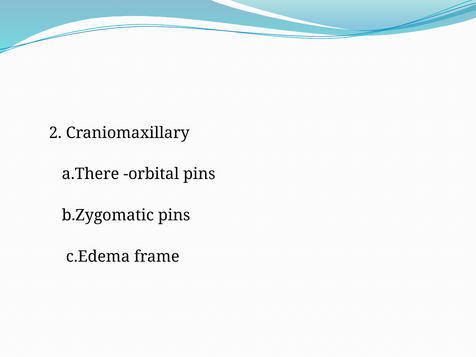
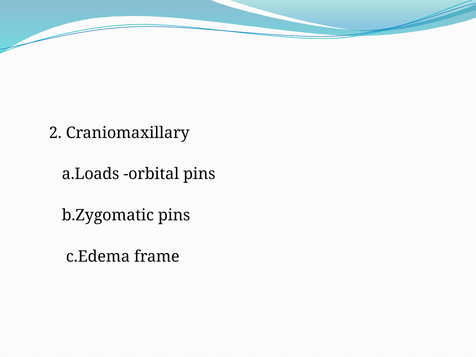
a.There: a.There -> a.Loads
